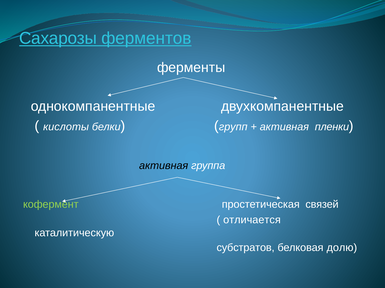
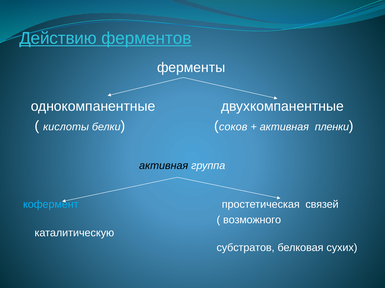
Сахарозы: Сахарозы -> Действию
групп: групп -> соков
кофермент colour: light green -> light blue
отличается: отличается -> возможного
долю: долю -> сухих
